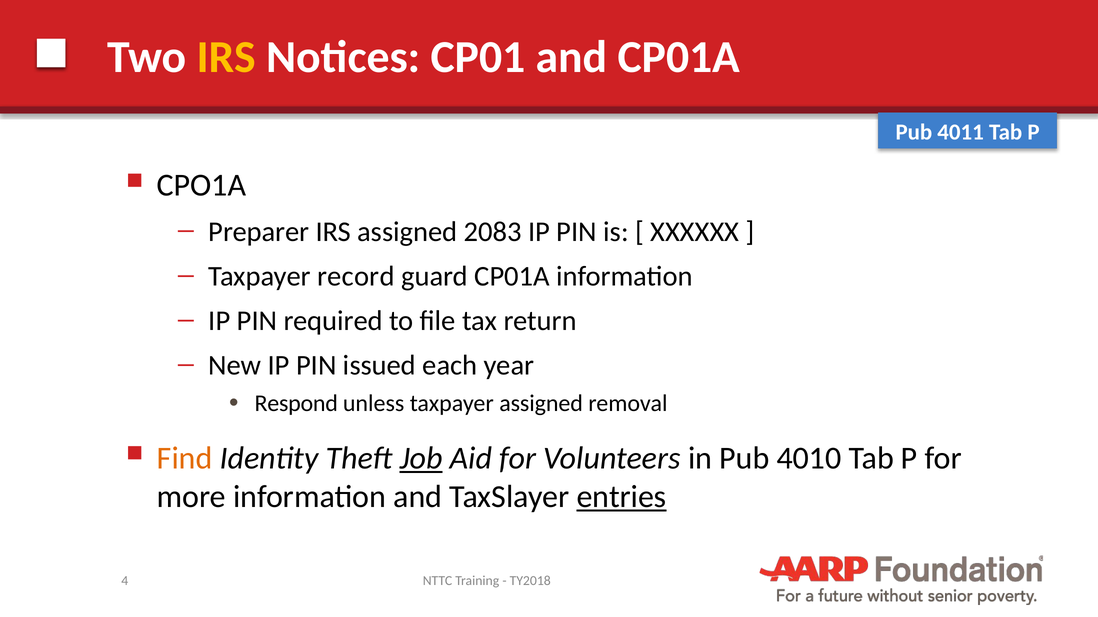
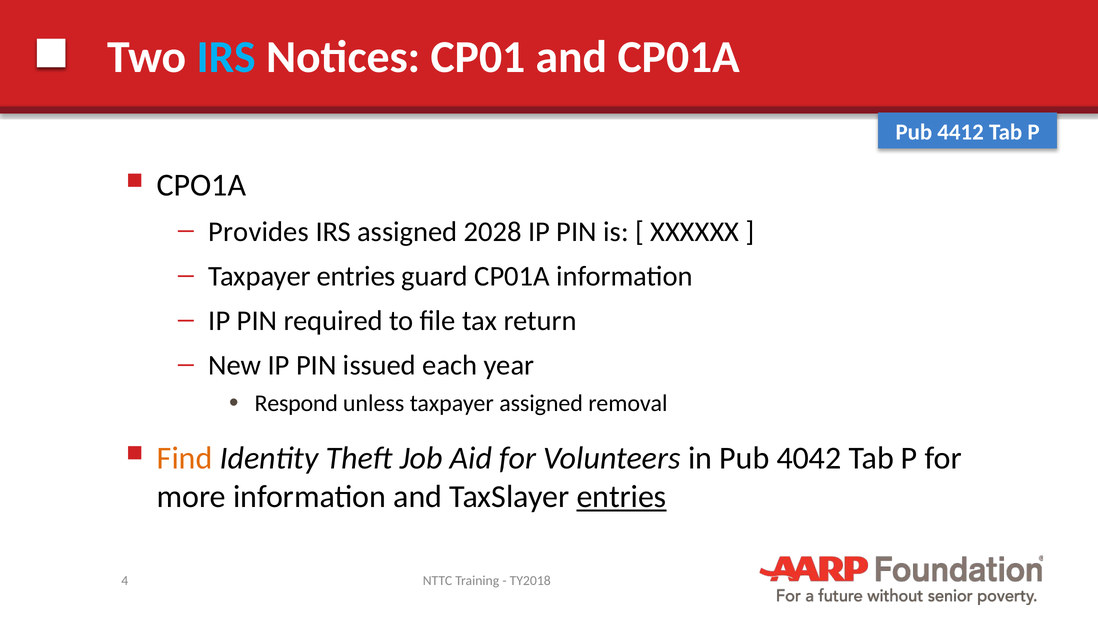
IRS at (226, 57) colour: yellow -> light blue
4011: 4011 -> 4412
Preparer: Preparer -> Provides
2083: 2083 -> 2028
Taxpayer record: record -> entries
Job underline: present -> none
4010: 4010 -> 4042
